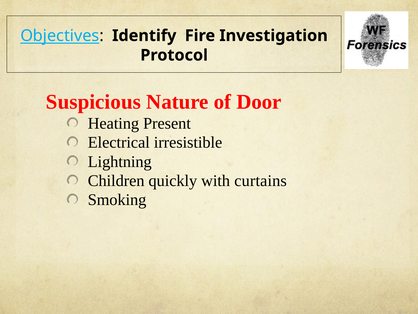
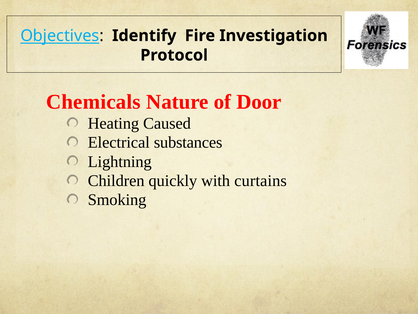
Suspicious: Suspicious -> Chemicals
Present: Present -> Caused
irresistible: irresistible -> substances
